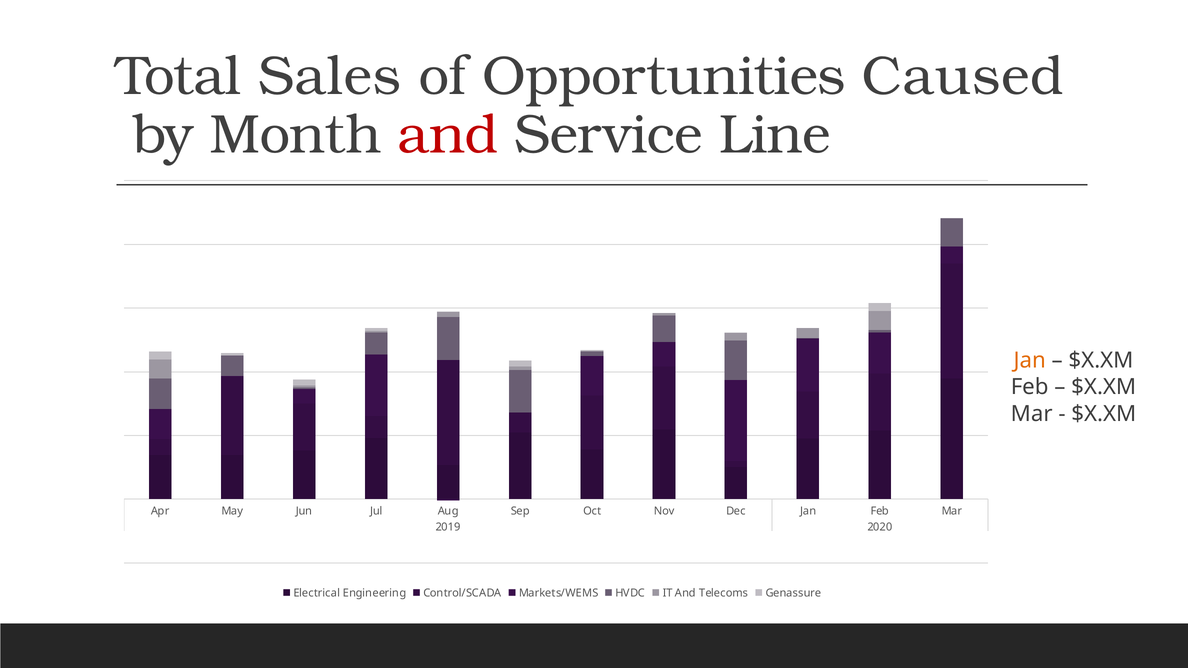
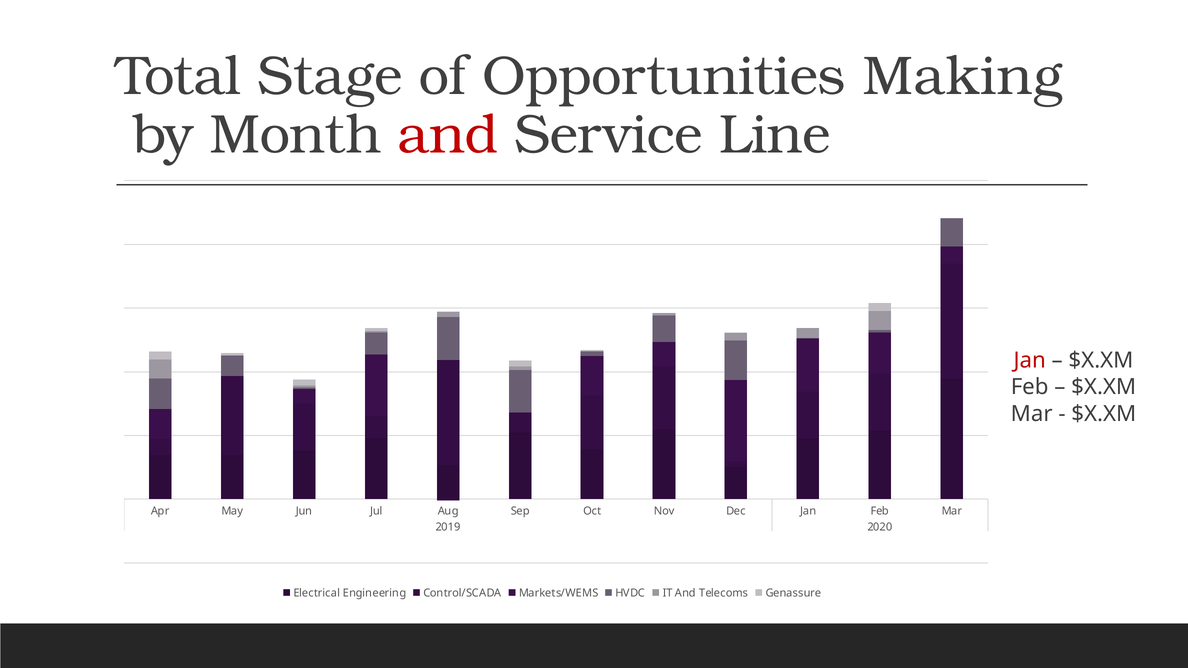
Sales: Sales -> Stage
Caused: Caused -> Making
Jan at (1030, 361) colour: orange -> red
